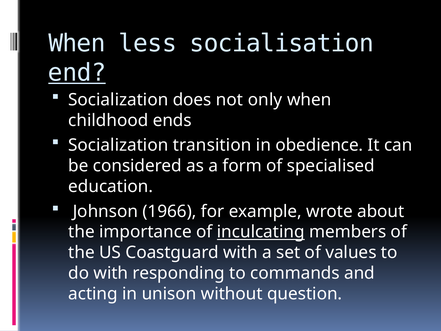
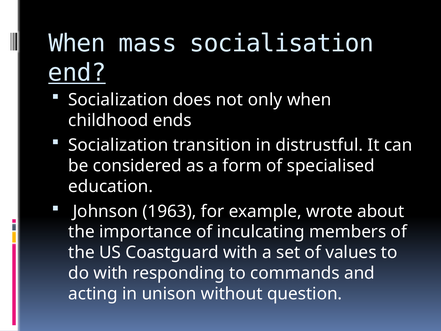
less: less -> mass
obedience: obedience -> distrustful
1966: 1966 -> 1963
inculcating underline: present -> none
